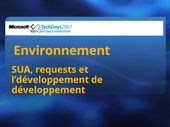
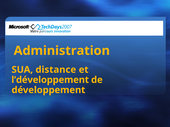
Environnement: Environnement -> Administration
requests: requests -> distance
